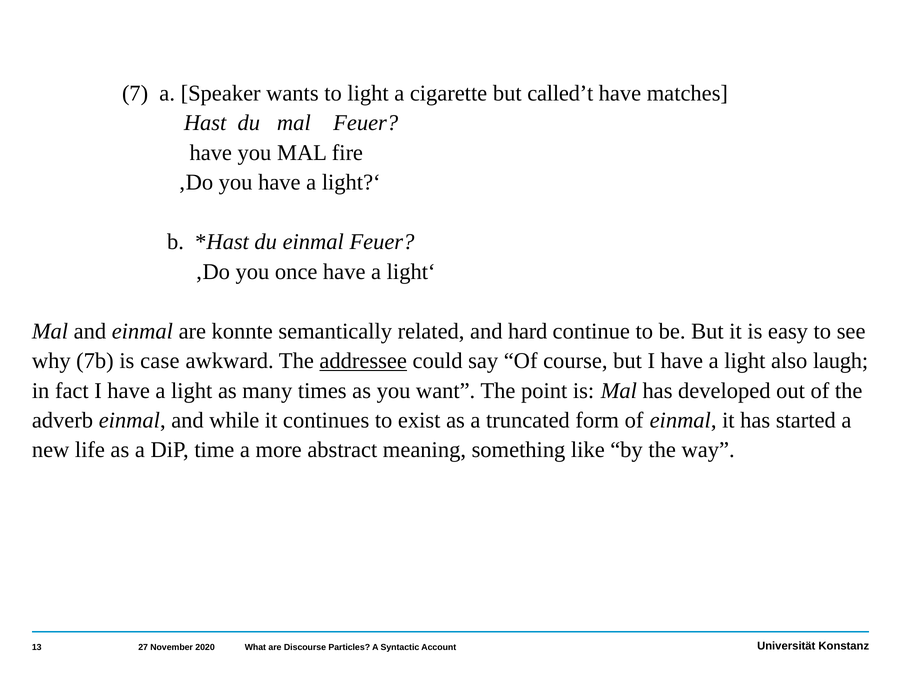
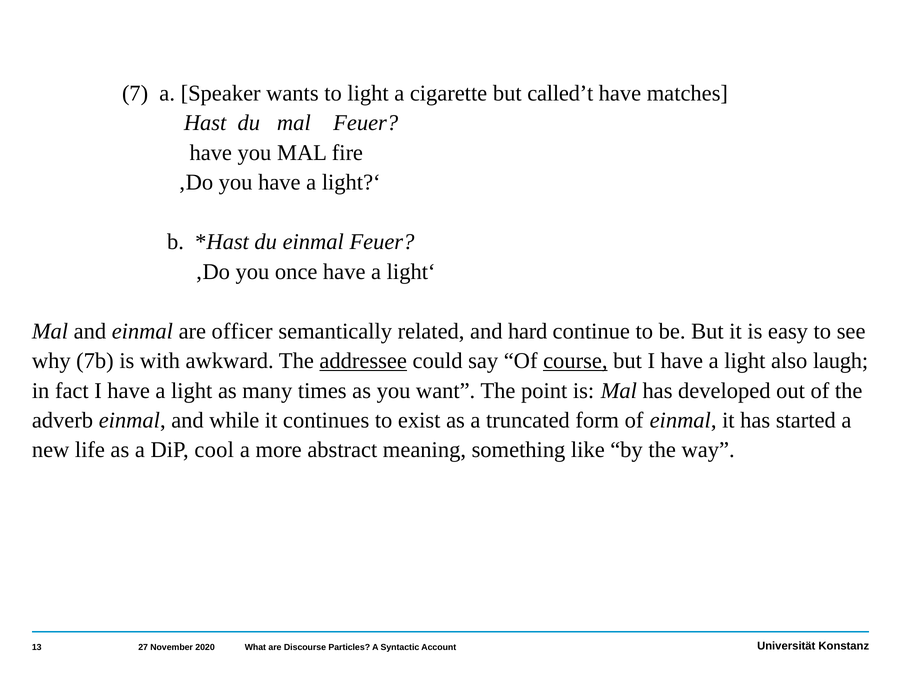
konnte: konnte -> officer
case: case -> with
course underline: none -> present
time: time -> cool
